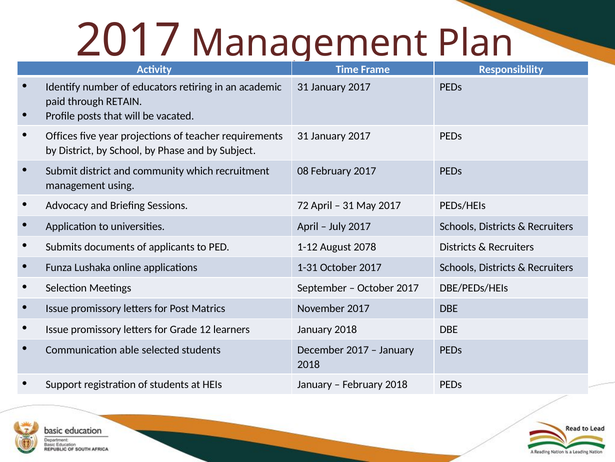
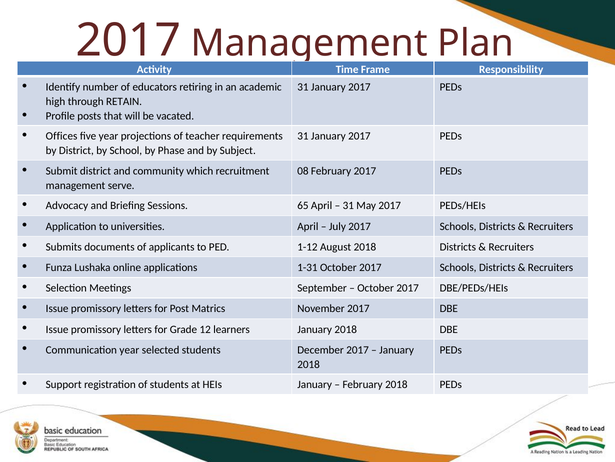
paid: paid -> high
using: using -> serve
72: 72 -> 65
August 2078: 2078 -> 2018
Communication able: able -> year
